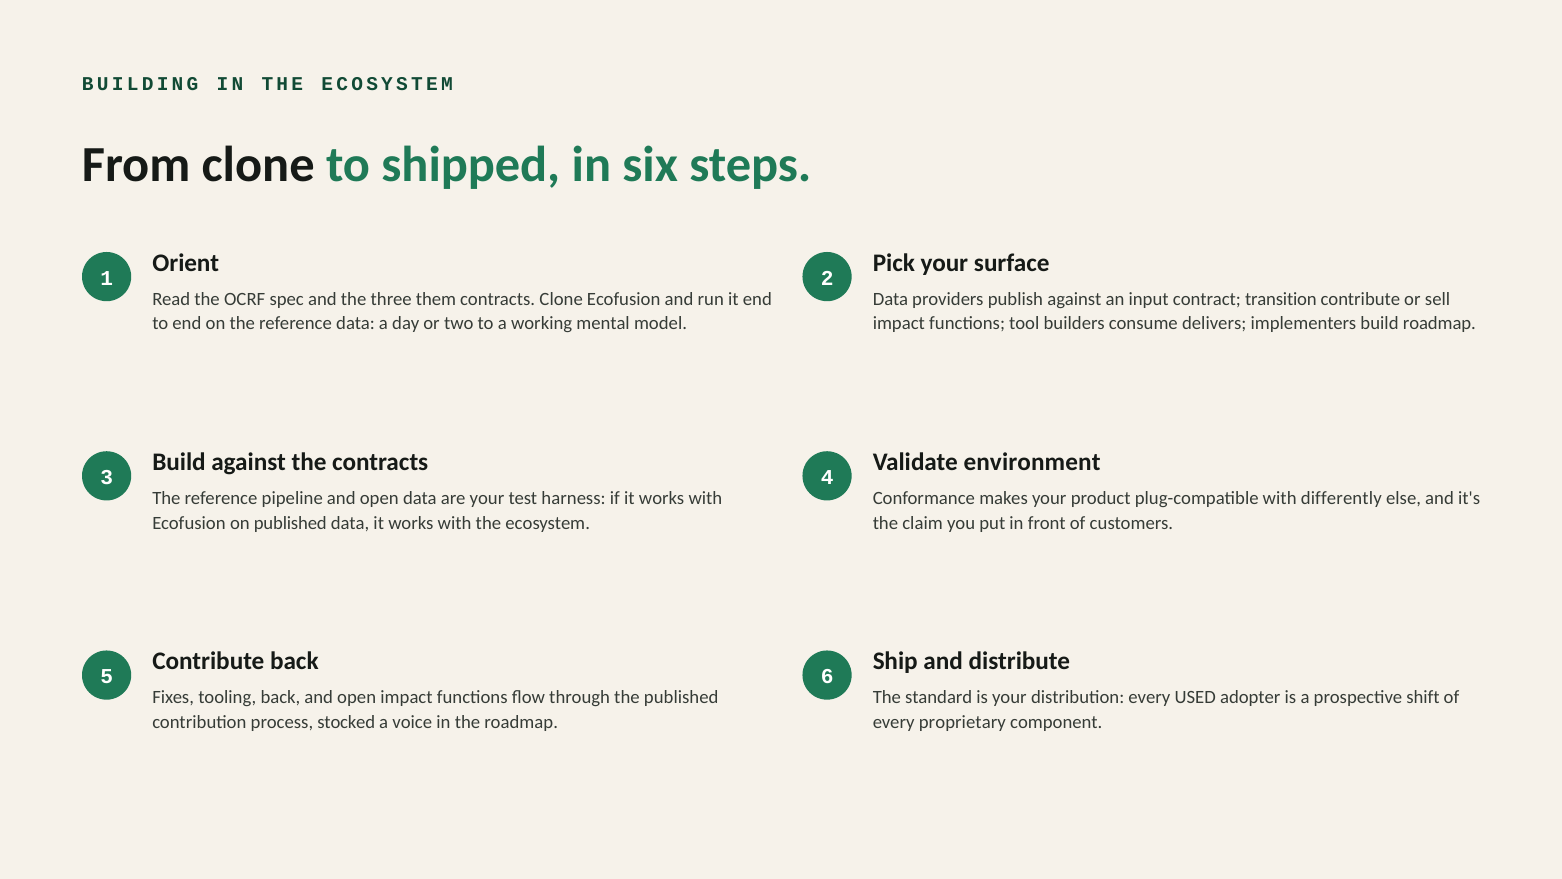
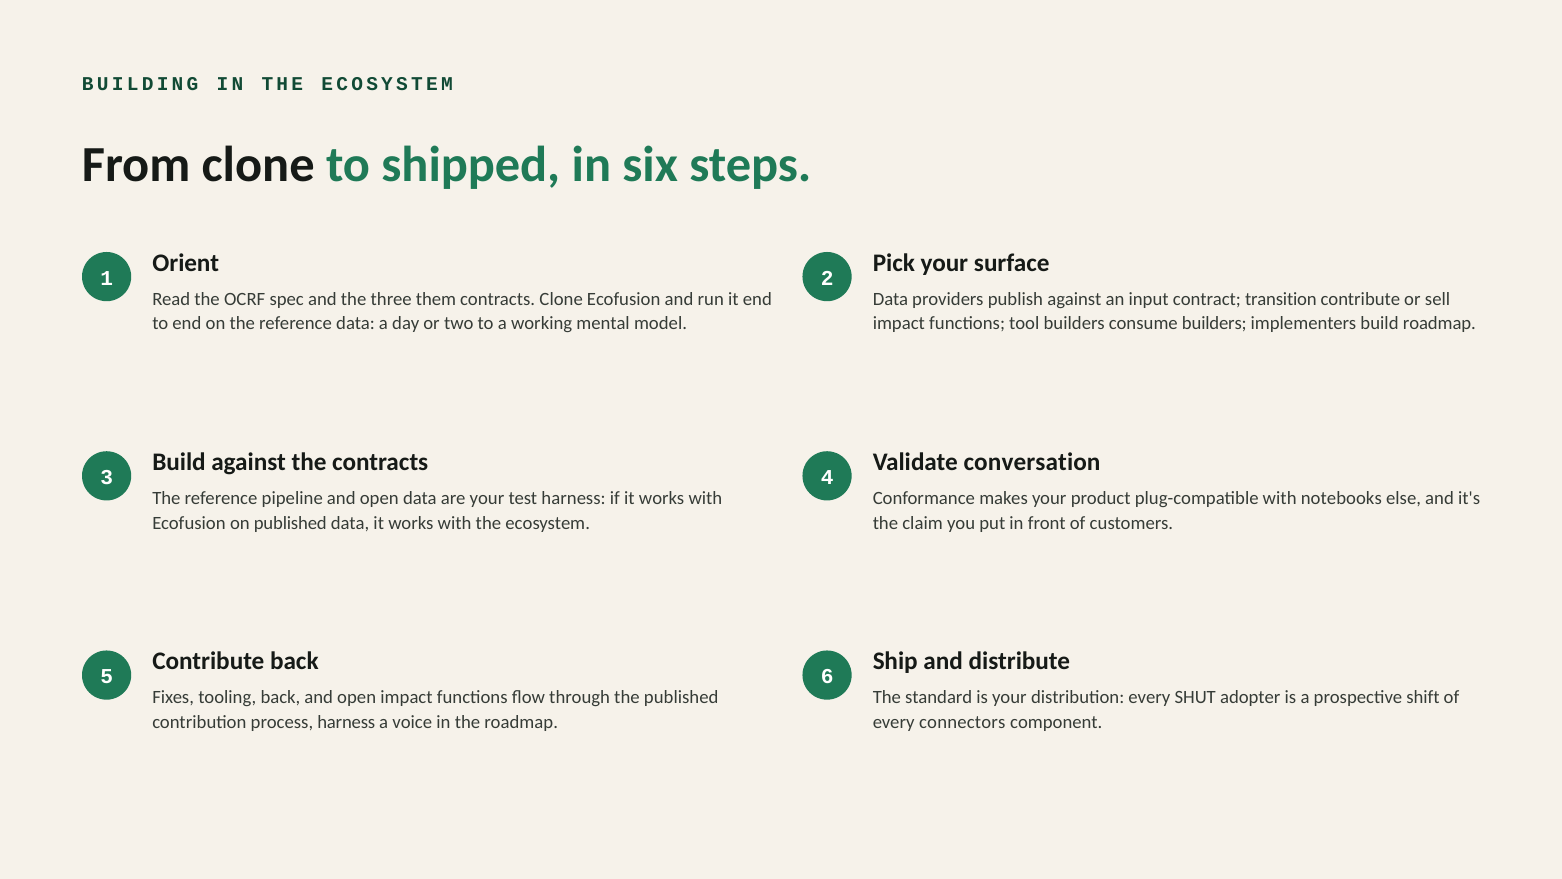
consume delivers: delivers -> builders
environment: environment -> conversation
differently: differently -> notebooks
USED: USED -> SHUT
process stocked: stocked -> harness
proprietary: proprietary -> connectors
